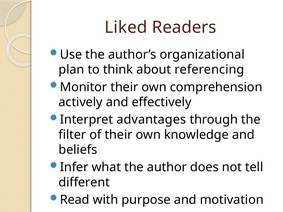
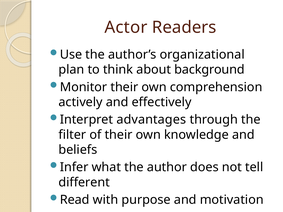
Liked: Liked -> Actor
referencing: referencing -> background
